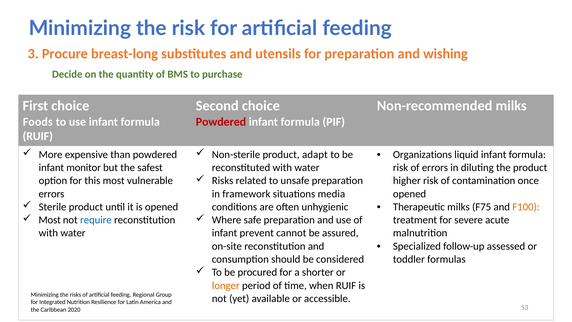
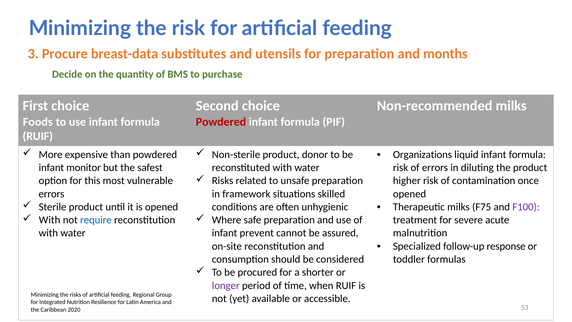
breast-long: breast-long -> breast-data
wishing: wishing -> months
adapt: adapt -> donor
media: media -> skilled
F100 colour: orange -> purple
Most at (50, 220): Most -> With
assessed: assessed -> response
longer colour: orange -> purple
